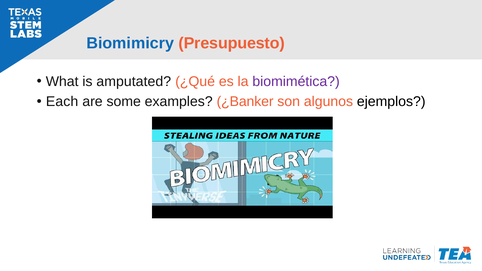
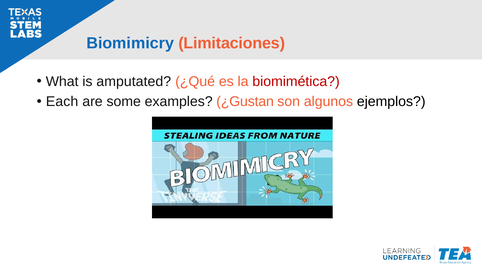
Presupuesto: Presupuesto -> Limitaciones
biomimética colour: purple -> red
¿Banker: ¿Banker -> ¿Gustan
